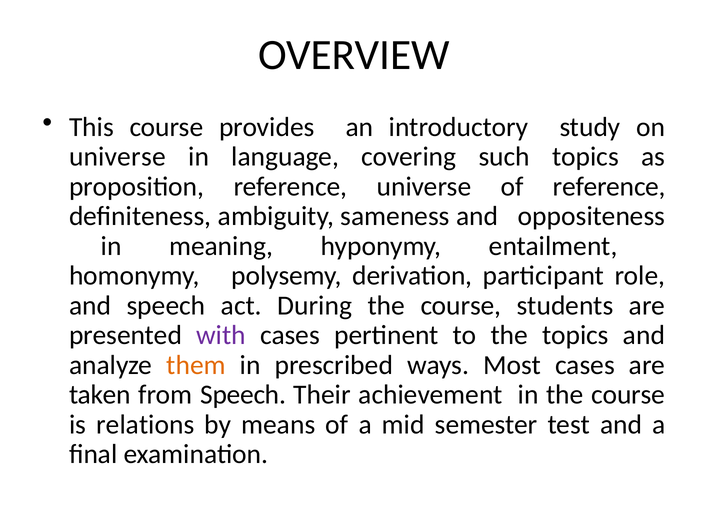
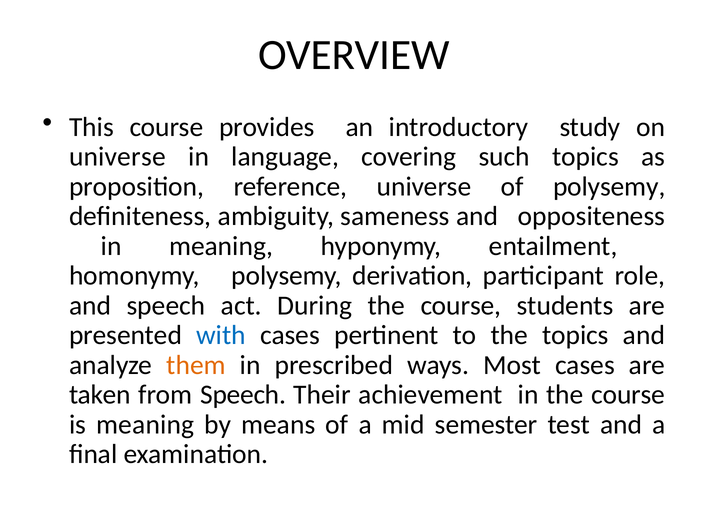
of reference: reference -> polysemy
with colour: purple -> blue
is relations: relations -> meaning
